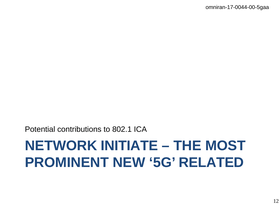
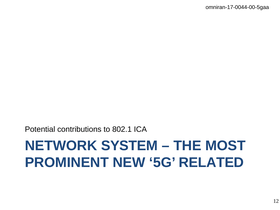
INITIATE: INITIATE -> SYSTEM
